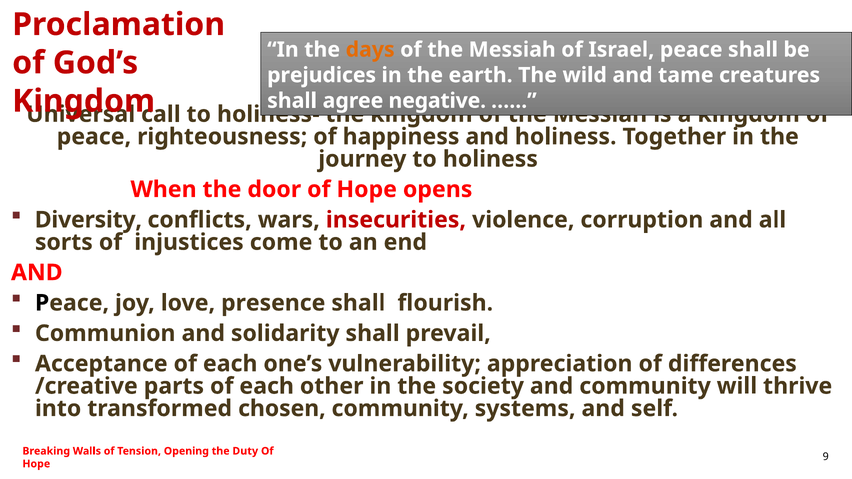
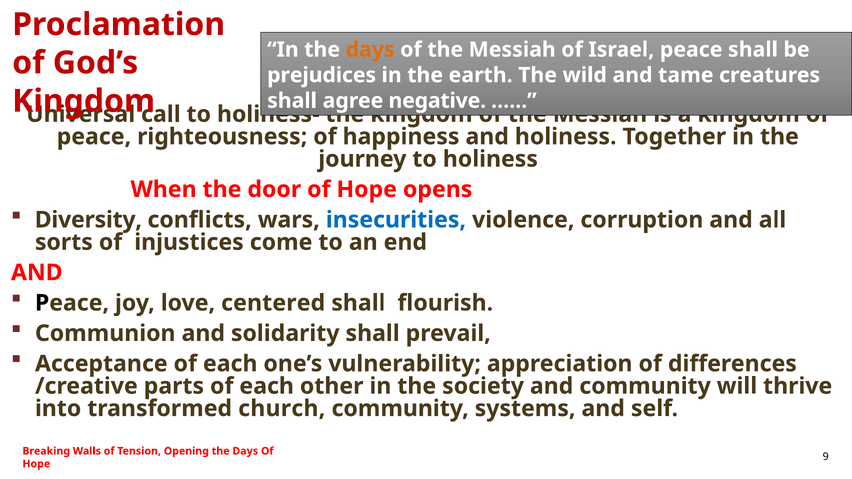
insecurities colour: red -> blue
presence: presence -> centered
chosen: chosen -> church
Opening the Duty: Duty -> Days
